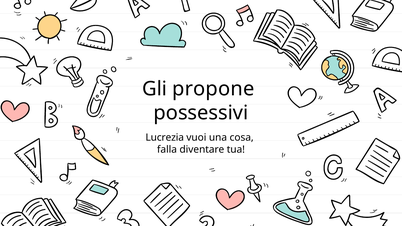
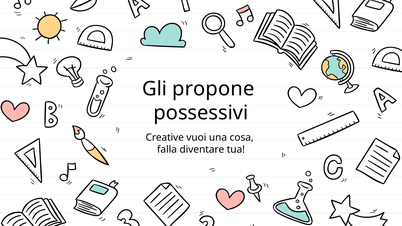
Lucrezia: Lucrezia -> Creative
